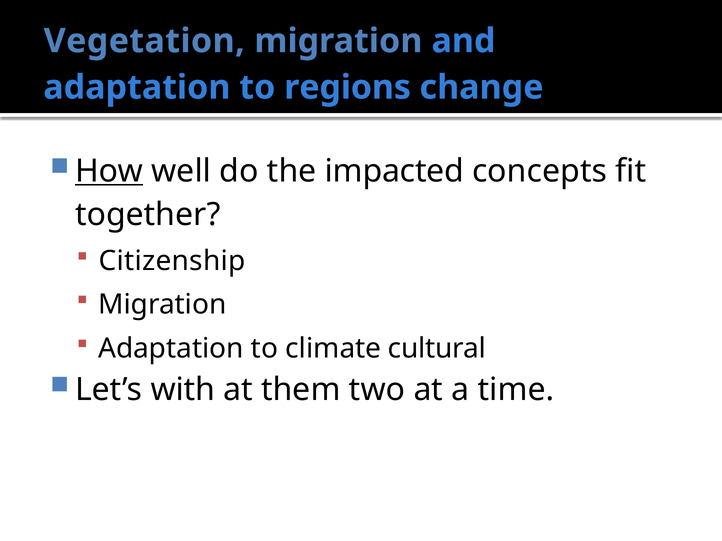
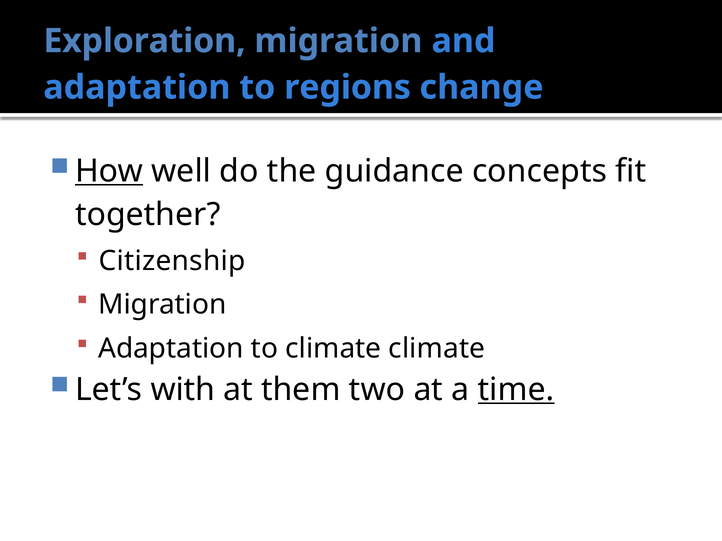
Vegetation: Vegetation -> Exploration
impacted: impacted -> guidance
climate cultural: cultural -> climate
time underline: none -> present
